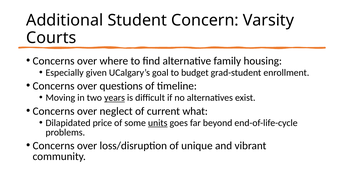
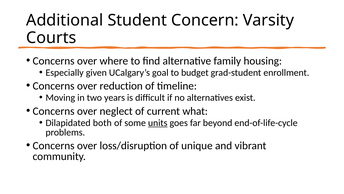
questions: questions -> reduction
years underline: present -> none
price: price -> both
